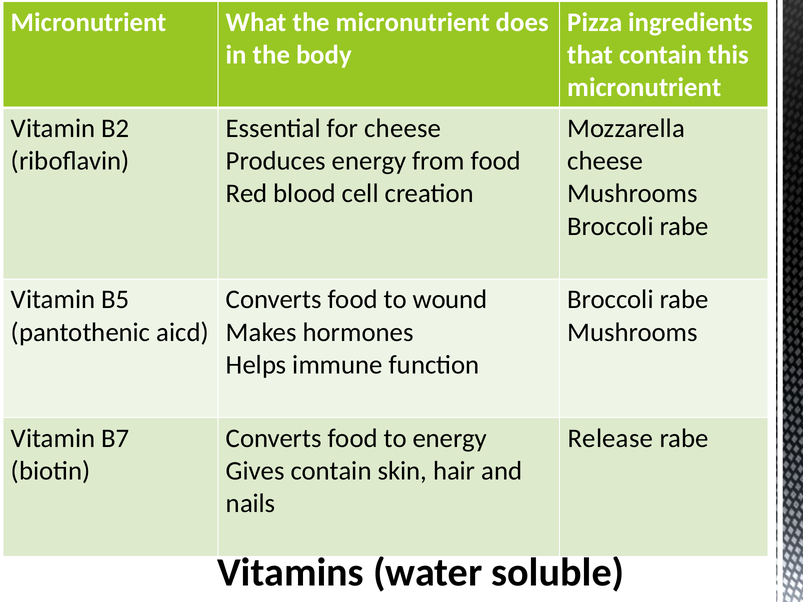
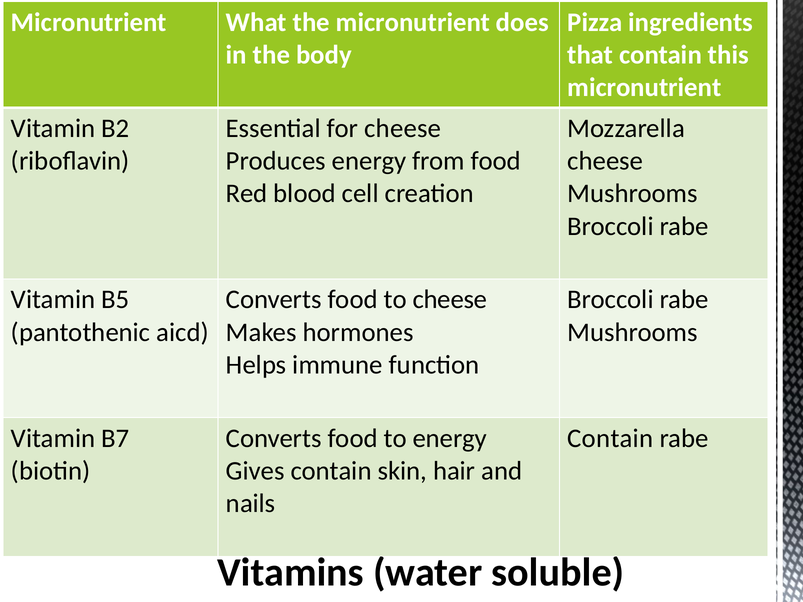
to wound: wound -> cheese
Release at (610, 438): Release -> Contain
